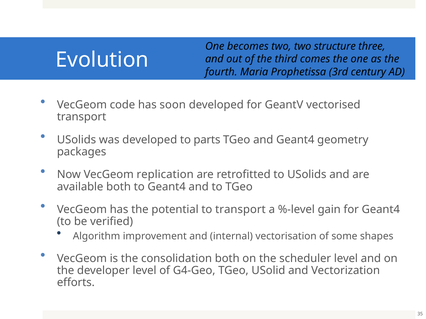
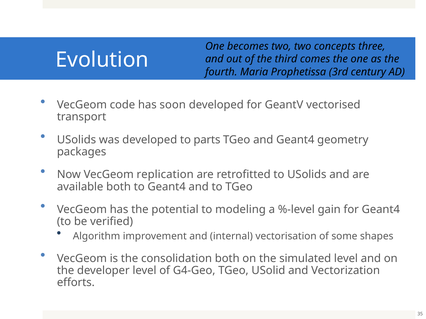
structure: structure -> concepts
to transport: transport -> modeling
scheduler: scheduler -> simulated
